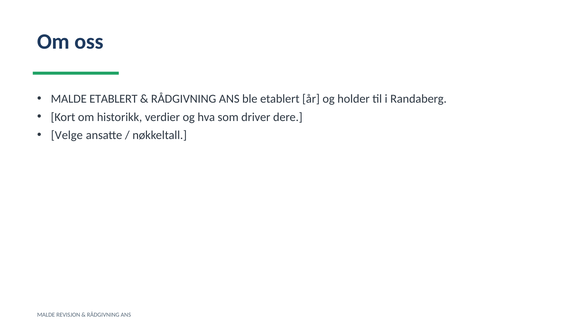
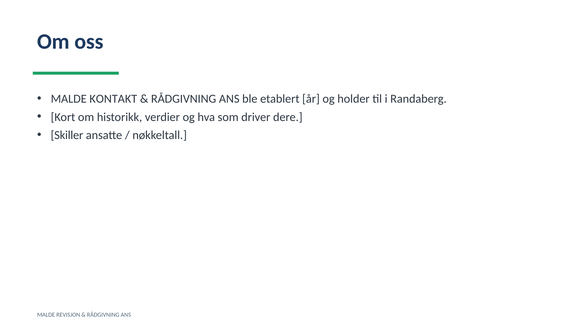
MALDE ETABLERT: ETABLERT -> KONTAKT
Velge: Velge -> Skiller
